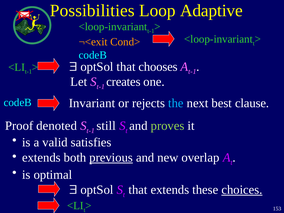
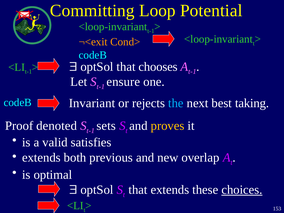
Possibilities: Possibilities -> Committing
Adaptive: Adaptive -> Potential
creates: creates -> ensure
clause: clause -> taking
still: still -> sets
proves colour: light green -> yellow
previous underline: present -> none
